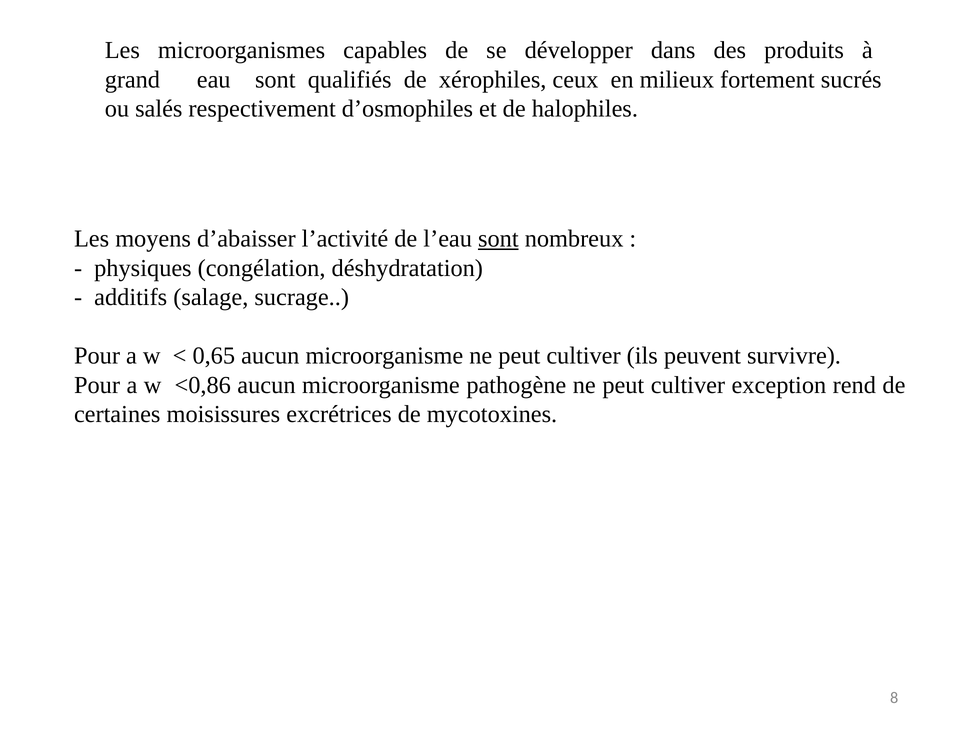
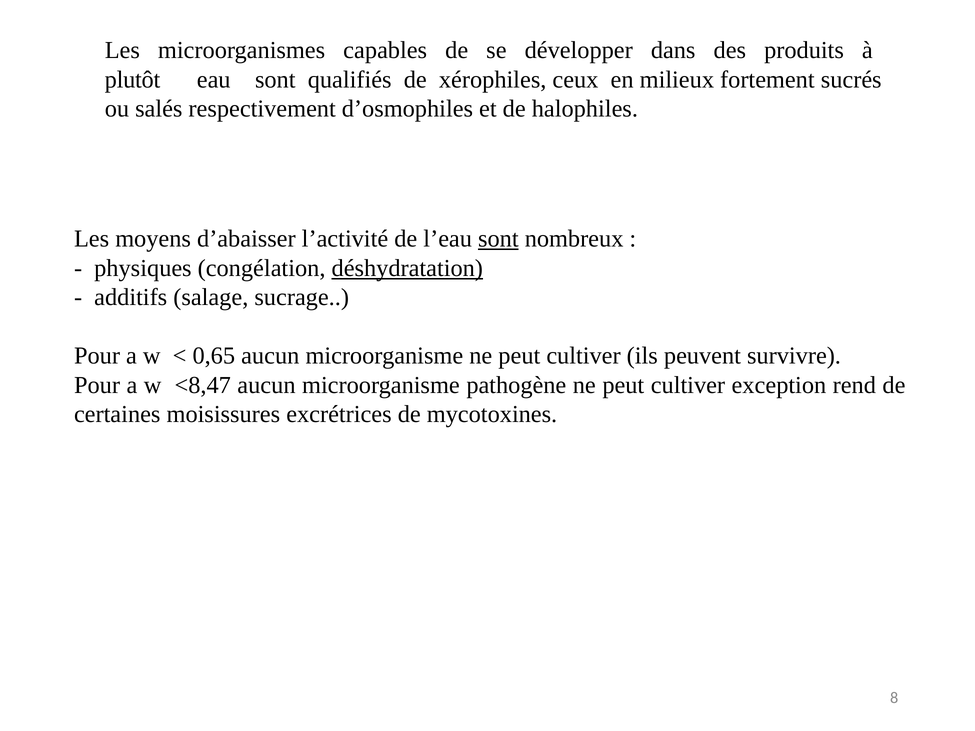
grand: grand -> plutôt
déshydratation underline: none -> present
<0,86: <0,86 -> <8,47
